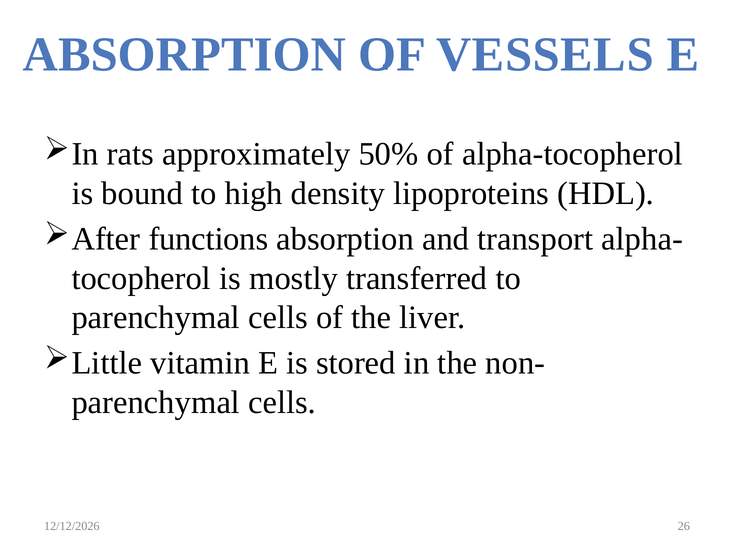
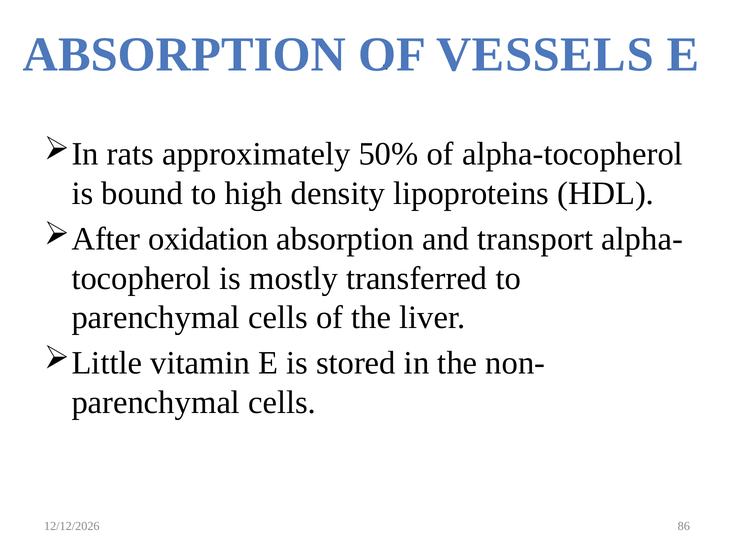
functions: functions -> oxidation
26: 26 -> 86
